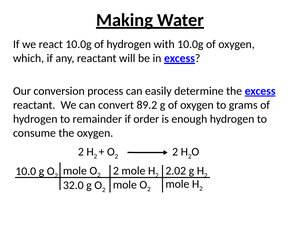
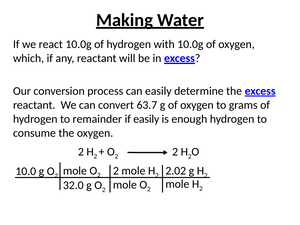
89.2: 89.2 -> 63.7
if order: order -> easily
